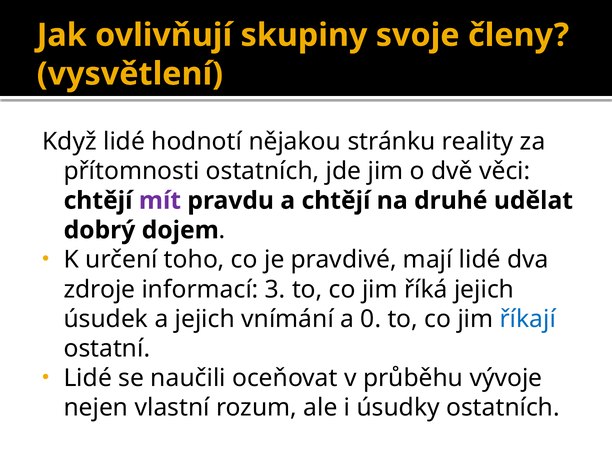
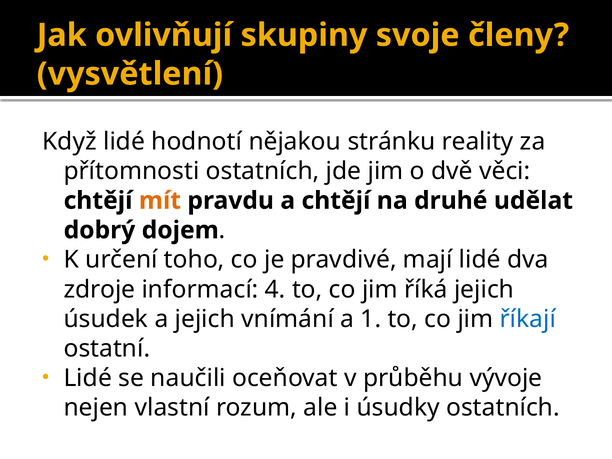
mít colour: purple -> orange
3: 3 -> 4
0: 0 -> 1
